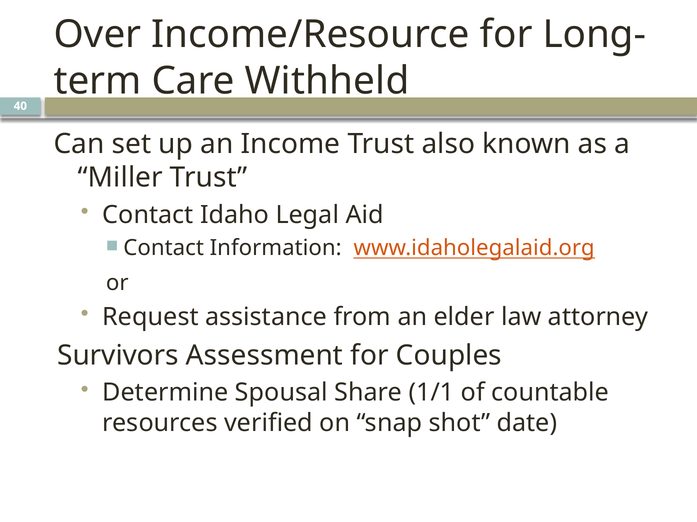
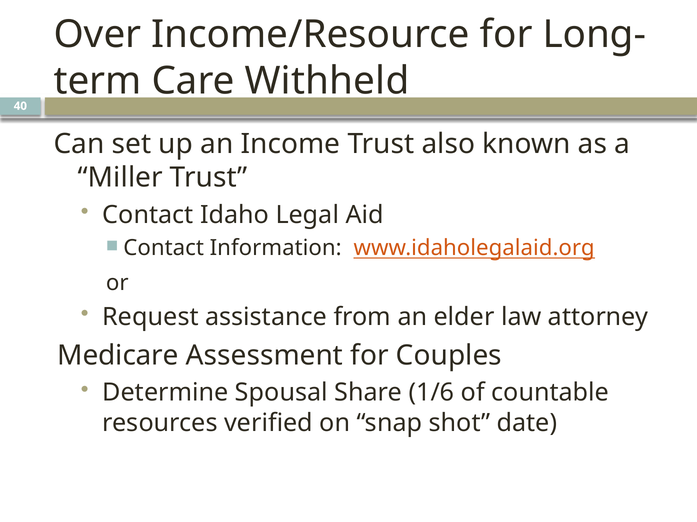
Survivors: Survivors -> Medicare
1/1: 1/1 -> 1/6
